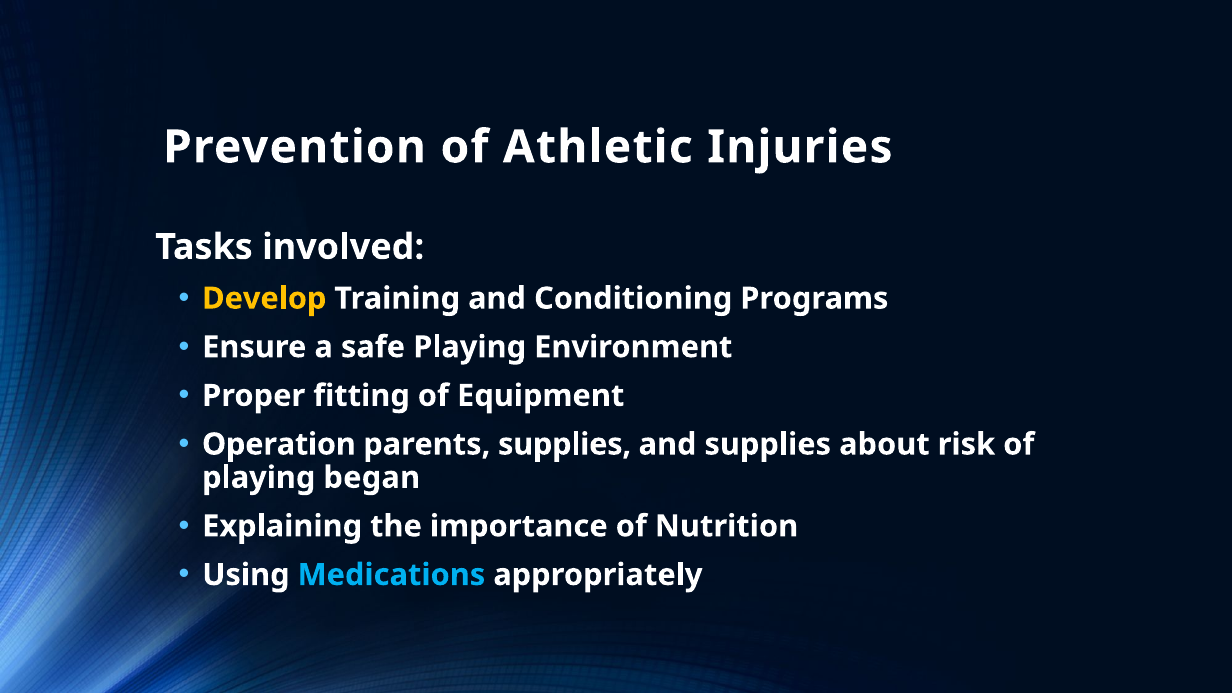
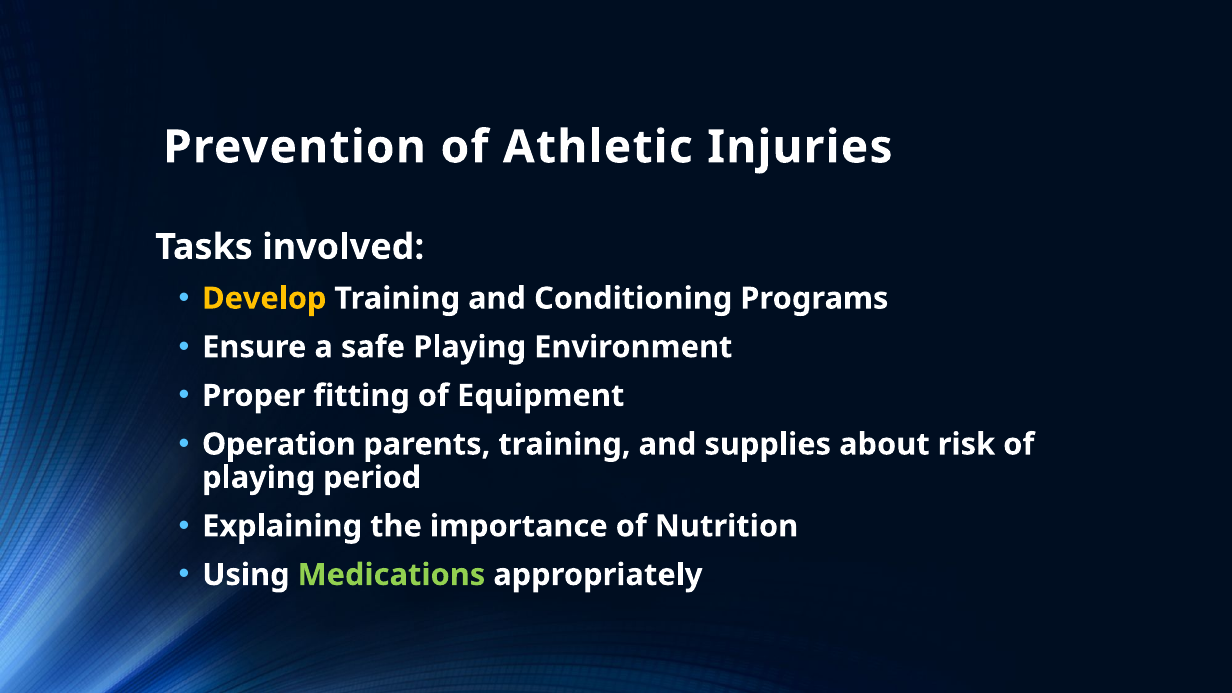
parents supplies: supplies -> training
began: began -> period
Medications colour: light blue -> light green
